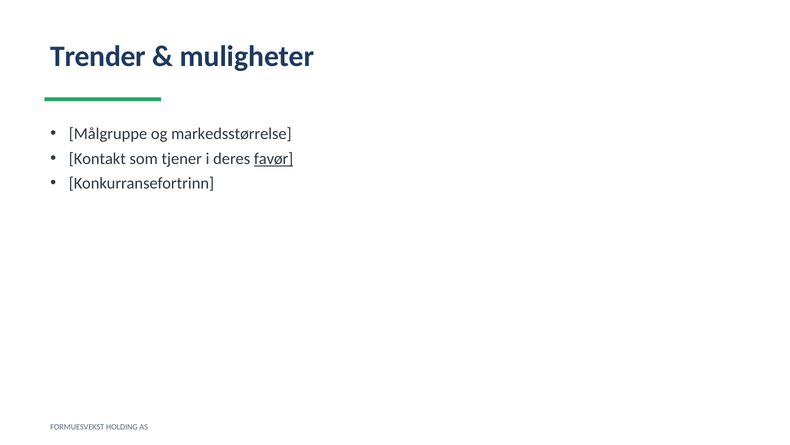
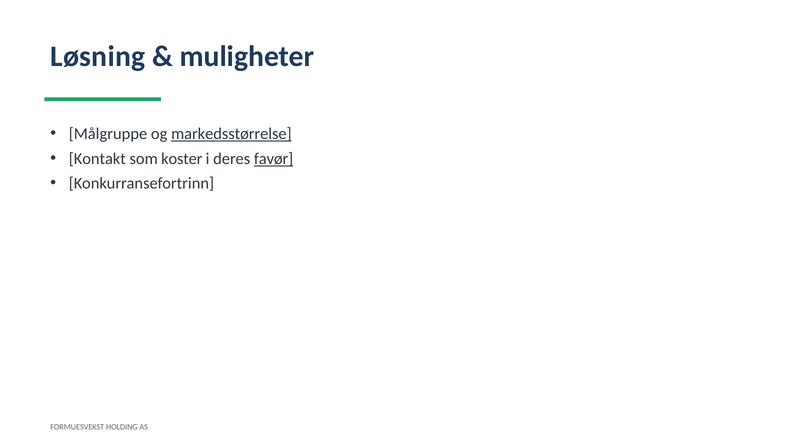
Trender: Trender -> Løsning
markedsstørrelse underline: none -> present
tjener: tjener -> koster
